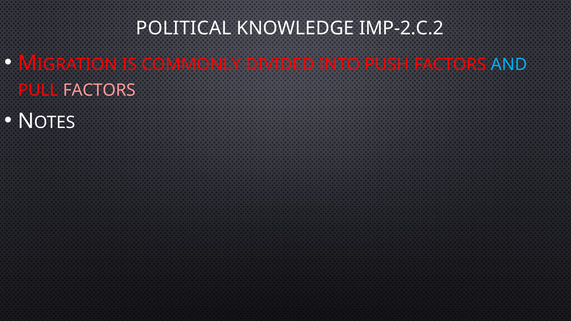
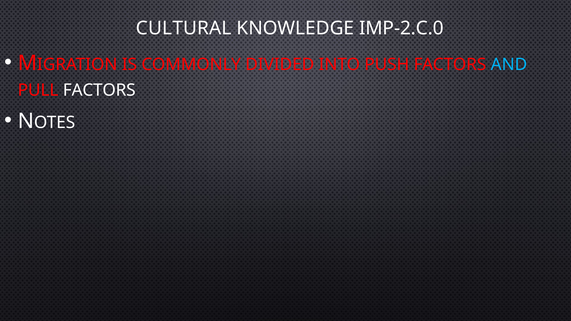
POLITICAL: POLITICAL -> CULTURAL
IMP-2.C.2: IMP-2.C.2 -> IMP-2.C.0
FACTORS at (99, 90) colour: pink -> white
